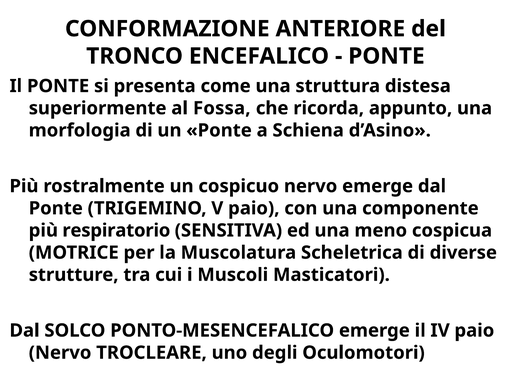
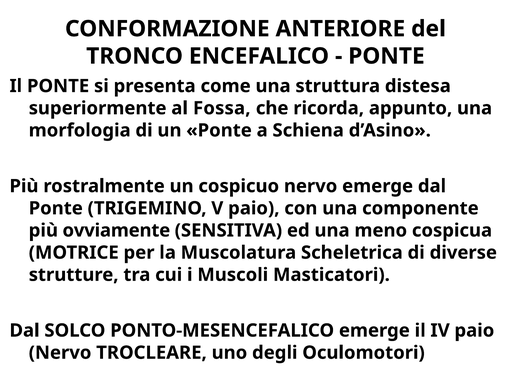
respiratorio: respiratorio -> ovviamente
